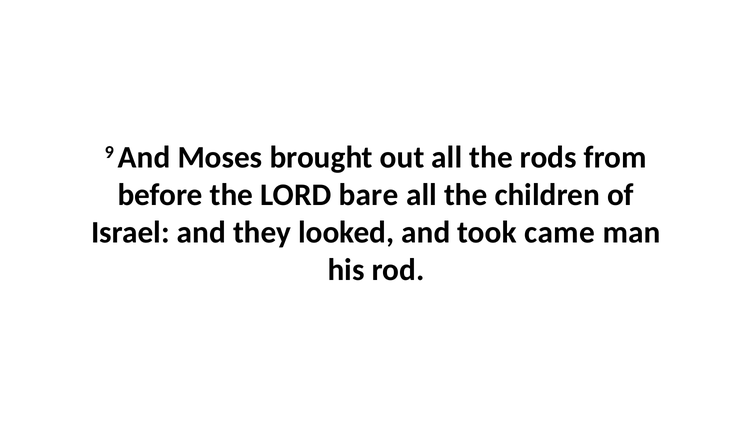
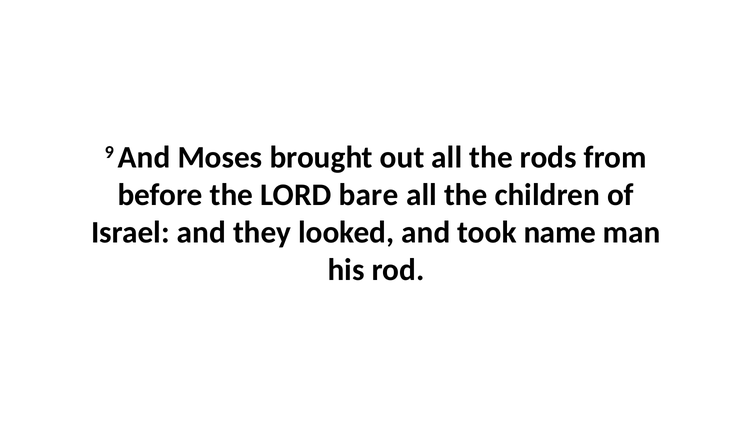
came: came -> name
